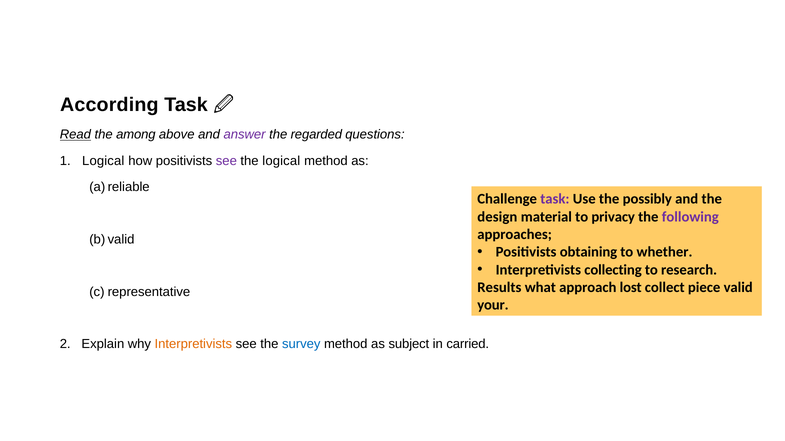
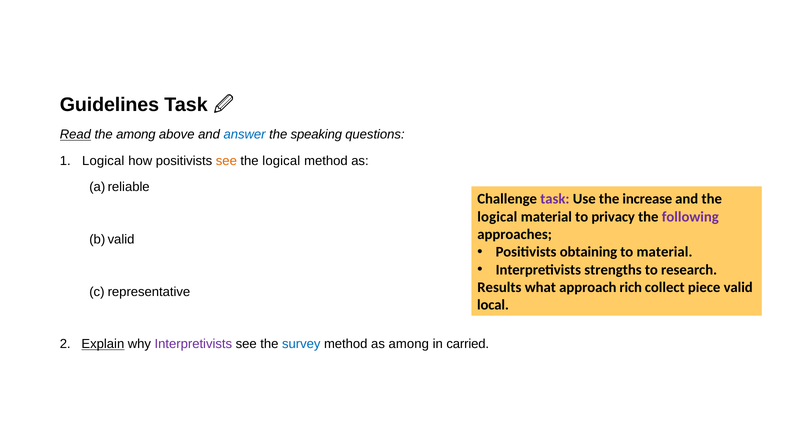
According: According -> Guidelines
answer colour: purple -> blue
regarded: regarded -> speaking
see at (226, 161) colour: purple -> orange
possibly: possibly -> increase
design at (497, 217): design -> logical
to whether: whether -> material
collecting: collecting -> strengths
lost: lost -> rich
your: your -> local
Explain underline: none -> present
Interpretivists at (193, 345) colour: orange -> purple
as subject: subject -> among
